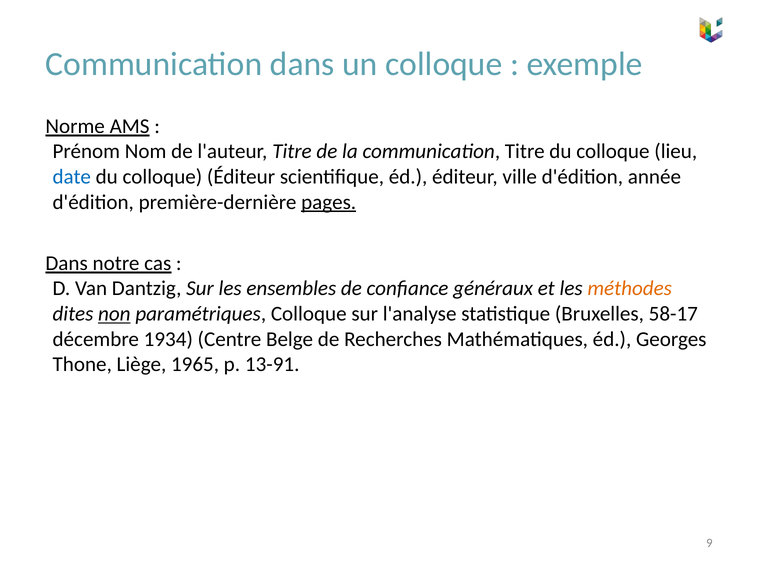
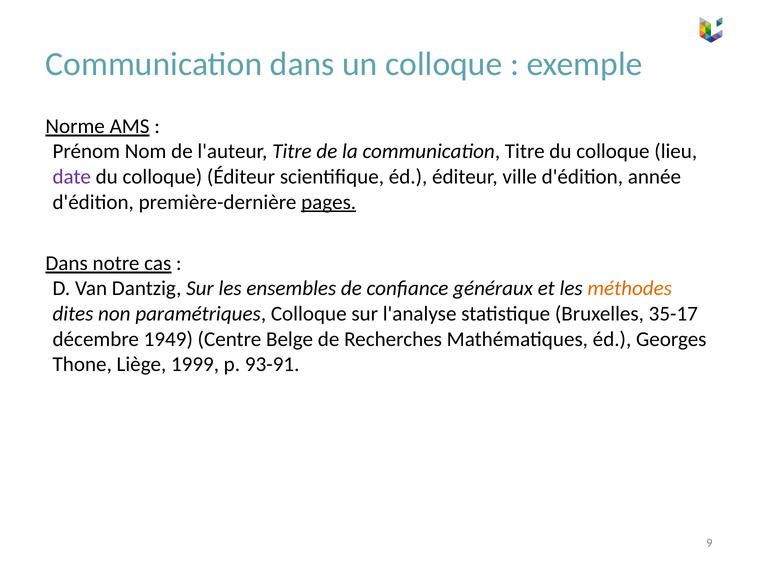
date colour: blue -> purple
non underline: present -> none
58-17: 58-17 -> 35-17
1934: 1934 -> 1949
1965: 1965 -> 1999
13-91: 13-91 -> 93-91
